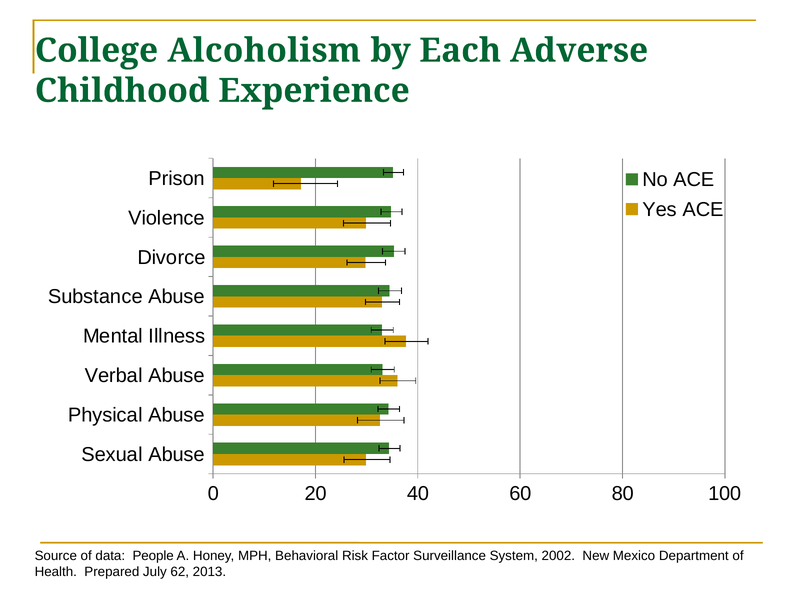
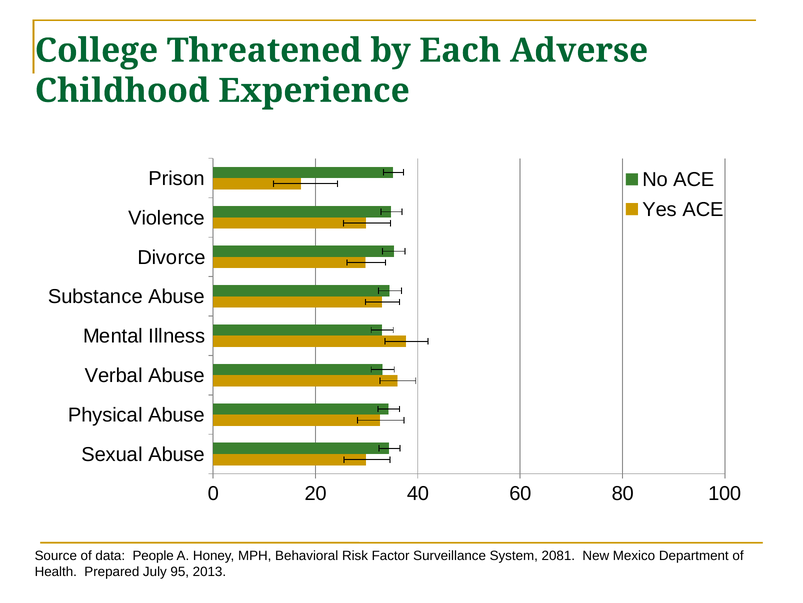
Alcoholism: Alcoholism -> Threatened
2002: 2002 -> 2081
62: 62 -> 95
